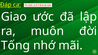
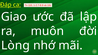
Tống: Tống -> Lòng
